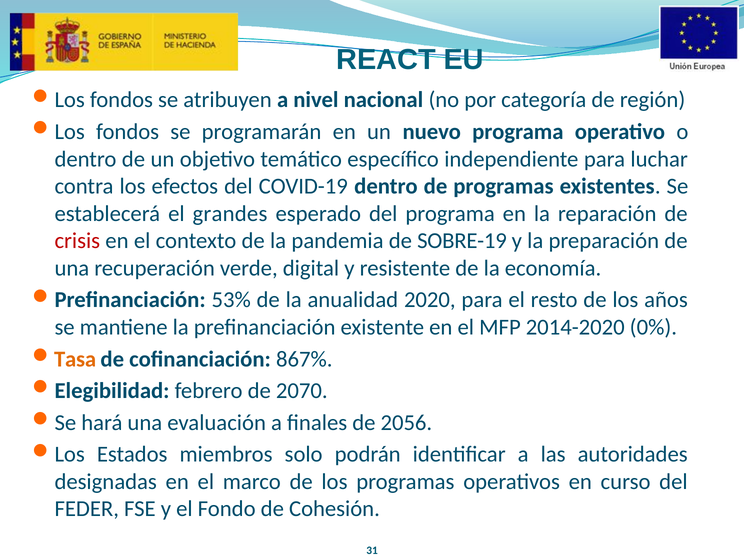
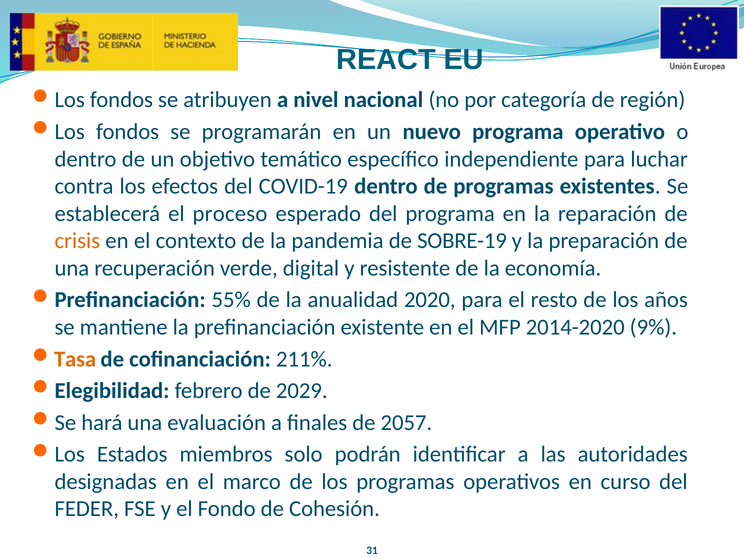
grandes: grandes -> proceso
crisis colour: red -> orange
53%: 53% -> 55%
0%: 0% -> 9%
867%: 867% -> 211%
2070: 2070 -> 2029
2056: 2056 -> 2057
